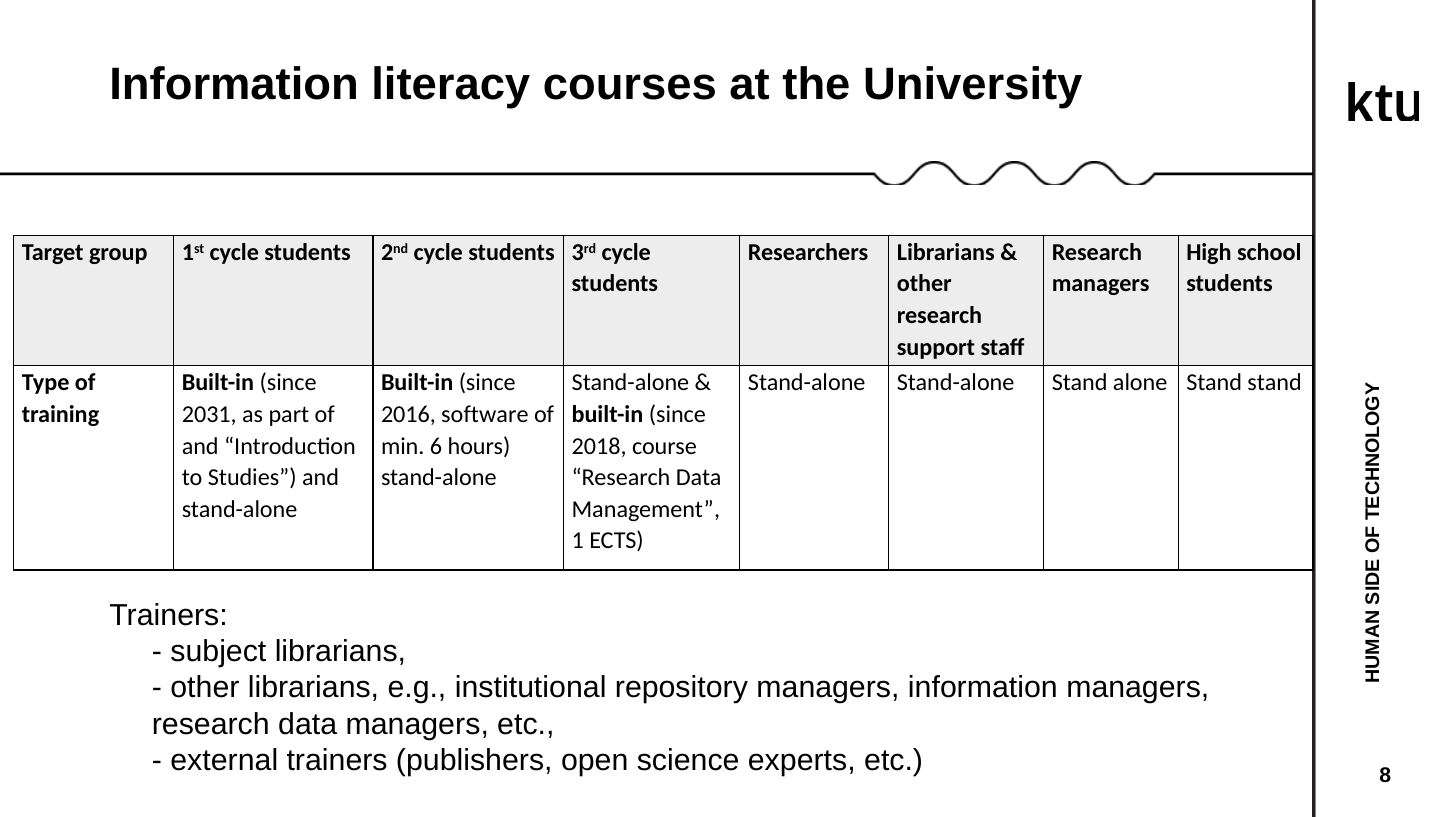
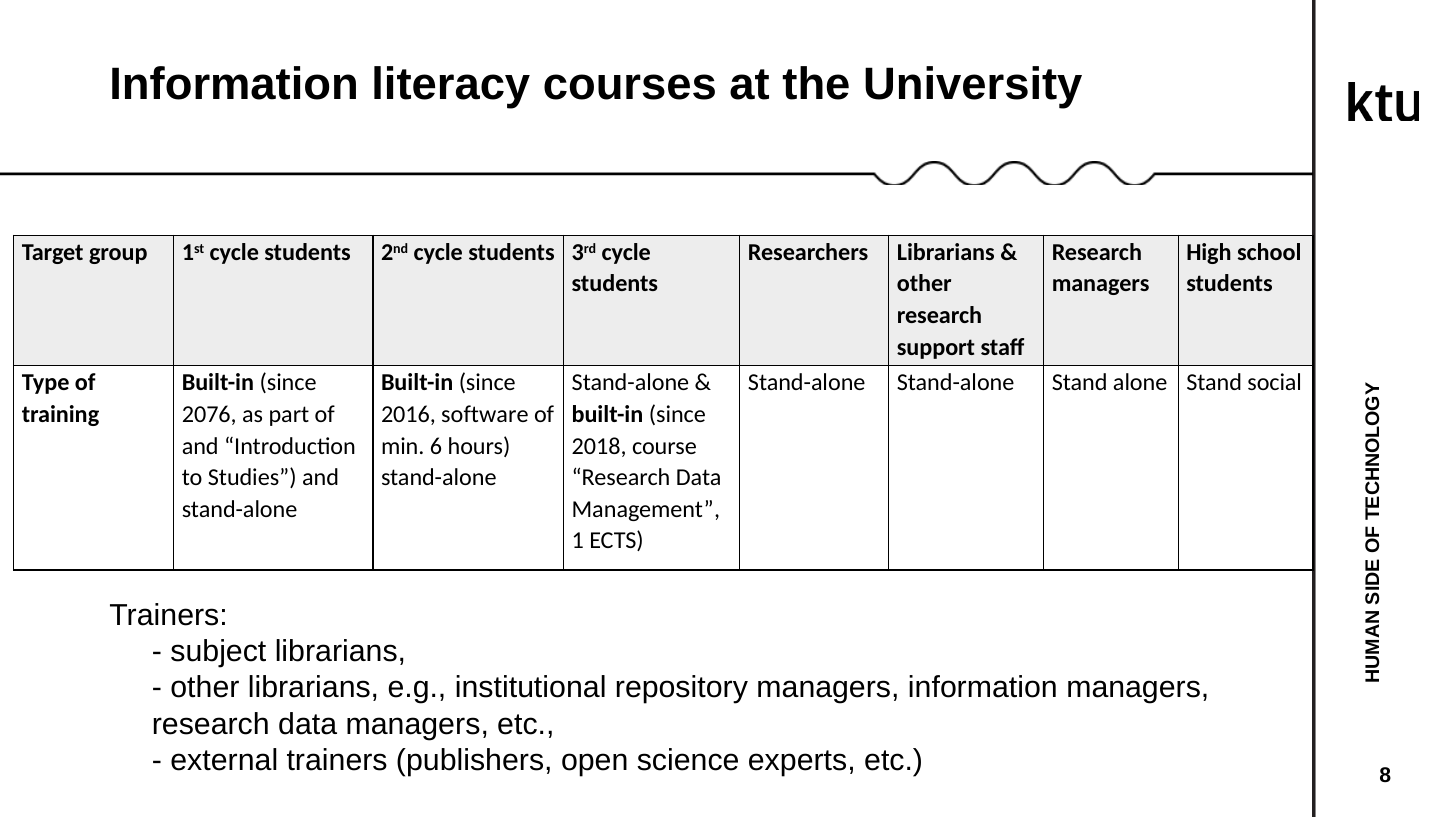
Stand stand: stand -> social
2031: 2031 -> 2076
